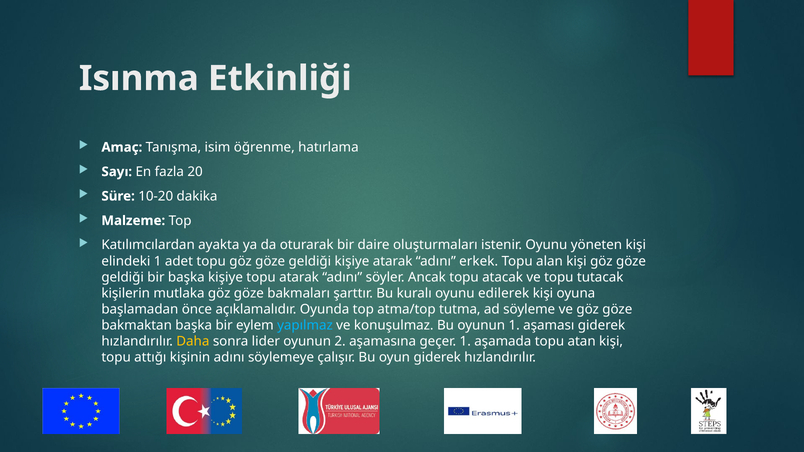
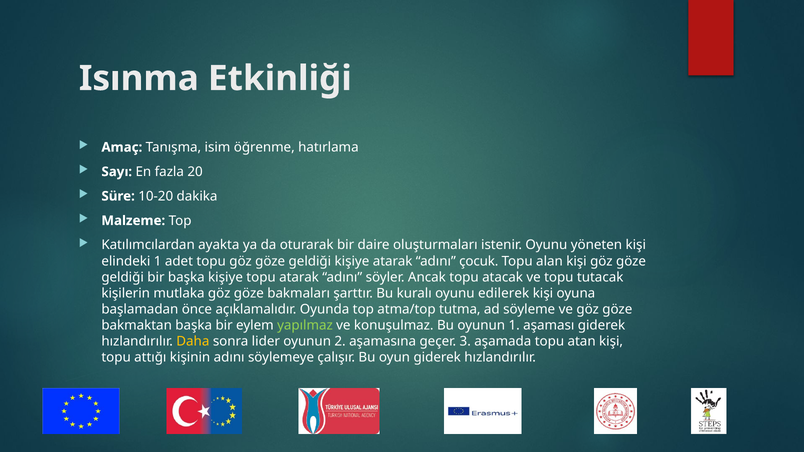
erkek: erkek -> çocuk
yapılmaz colour: light blue -> light green
geçer 1: 1 -> 3
